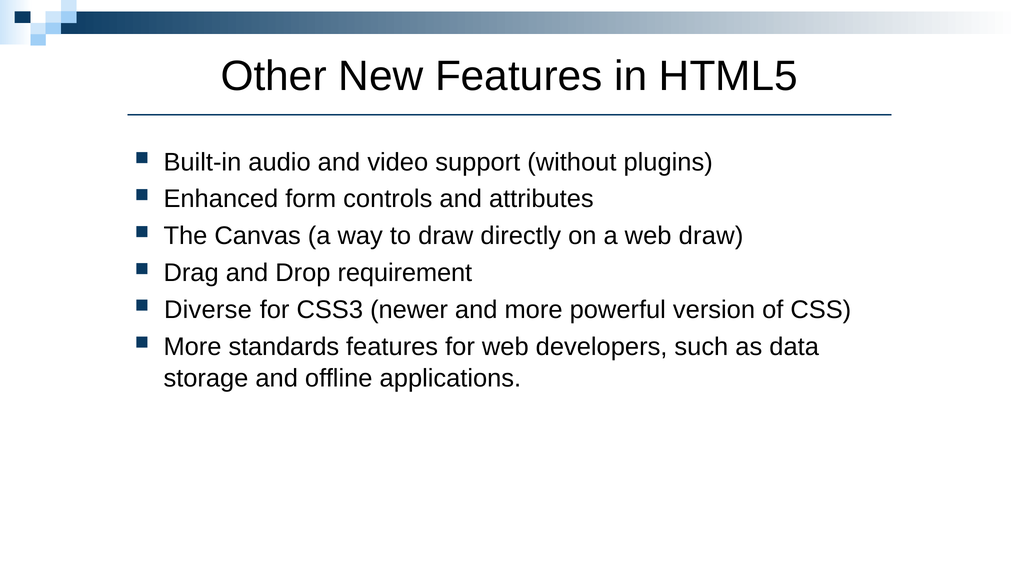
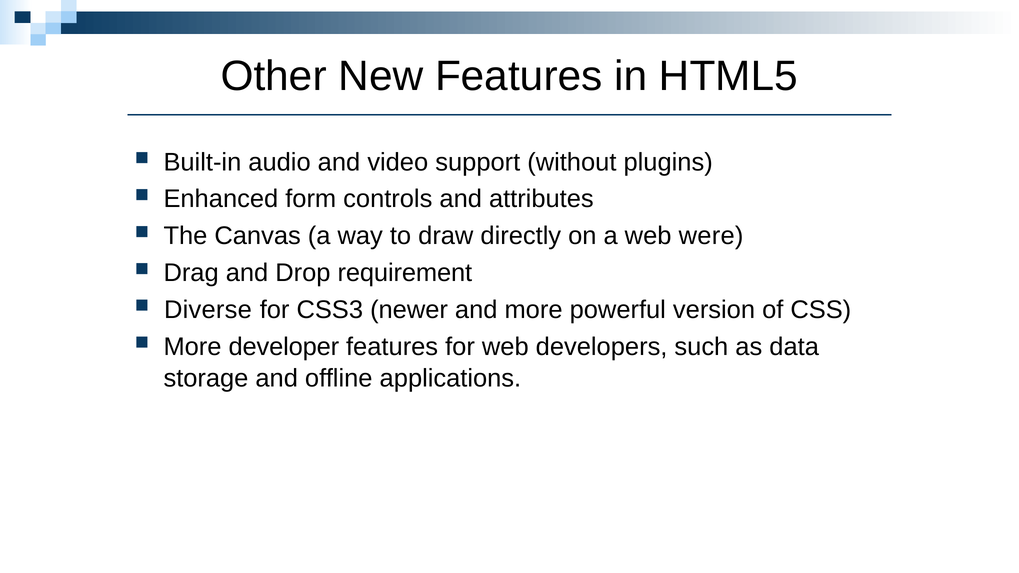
web draw: draw -> were
standards: standards -> developer
